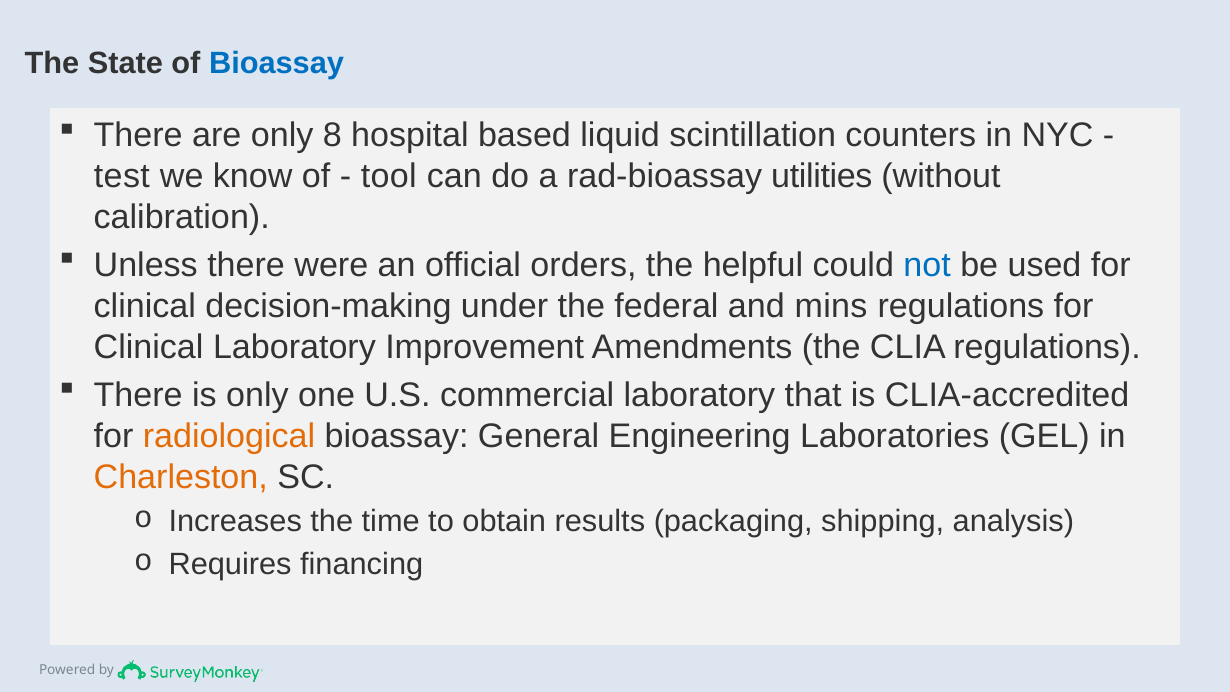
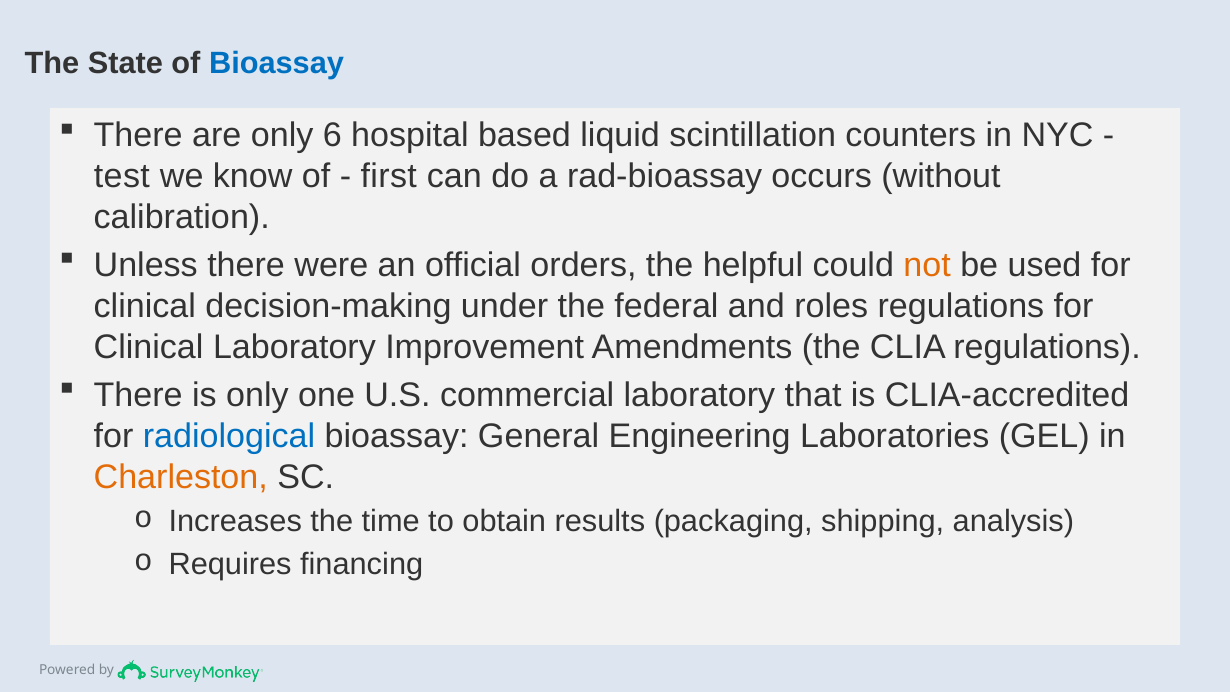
8: 8 -> 6
tool: tool -> first
utilities: utilities -> occurs
not colour: blue -> orange
mins: mins -> roles
radiological colour: orange -> blue
